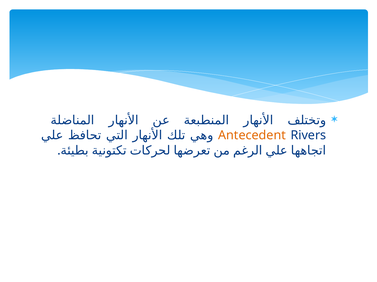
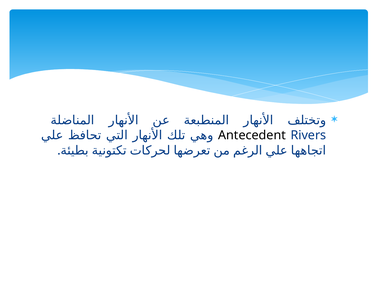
Antecedent colour: orange -> black
